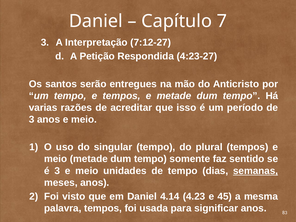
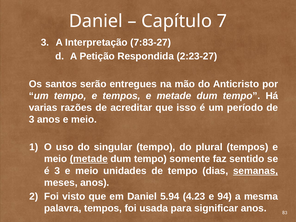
7:12-27: 7:12-27 -> 7:83-27
4:23-27: 4:23-27 -> 2:23-27
metade at (89, 159) underline: none -> present
4.14: 4.14 -> 5.94
45: 45 -> 94
